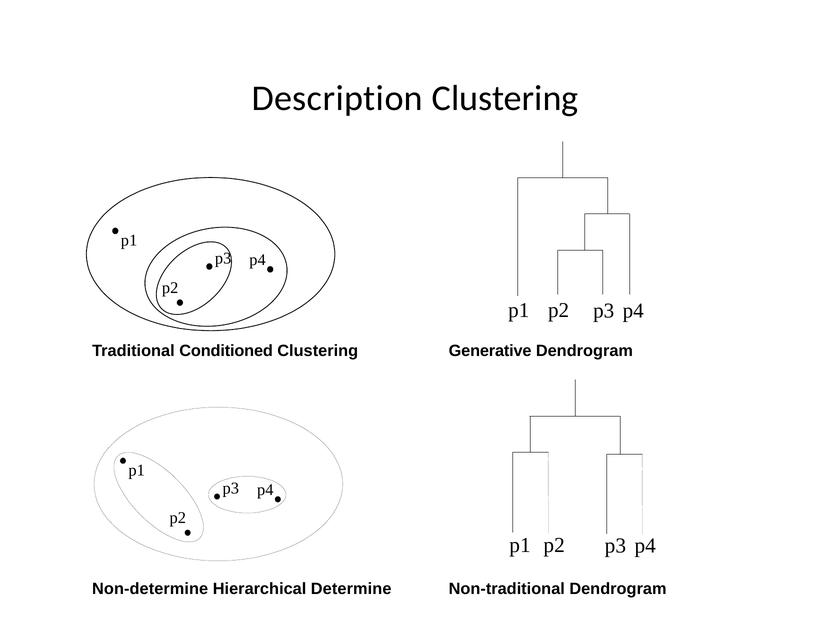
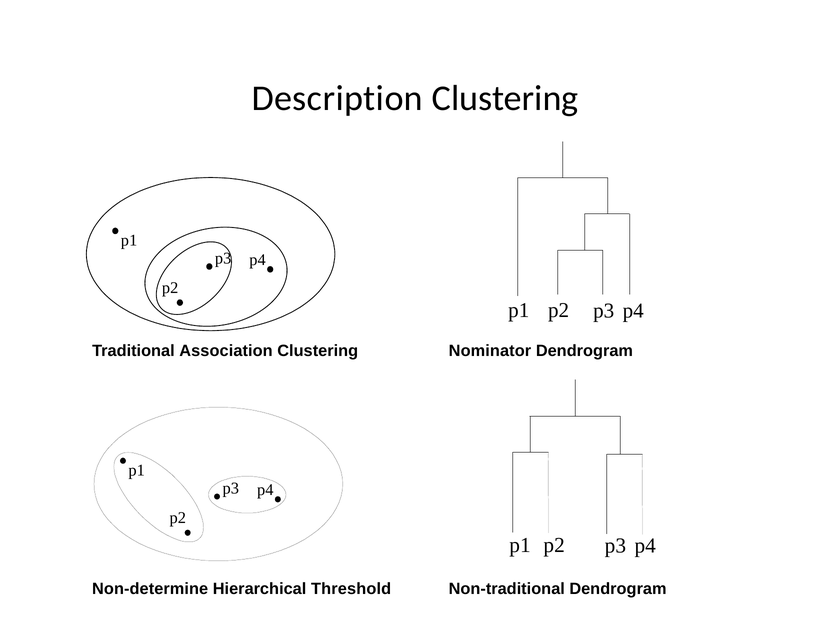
Conditioned: Conditioned -> Association
Generative: Generative -> Nominator
Determine: Determine -> Threshold
